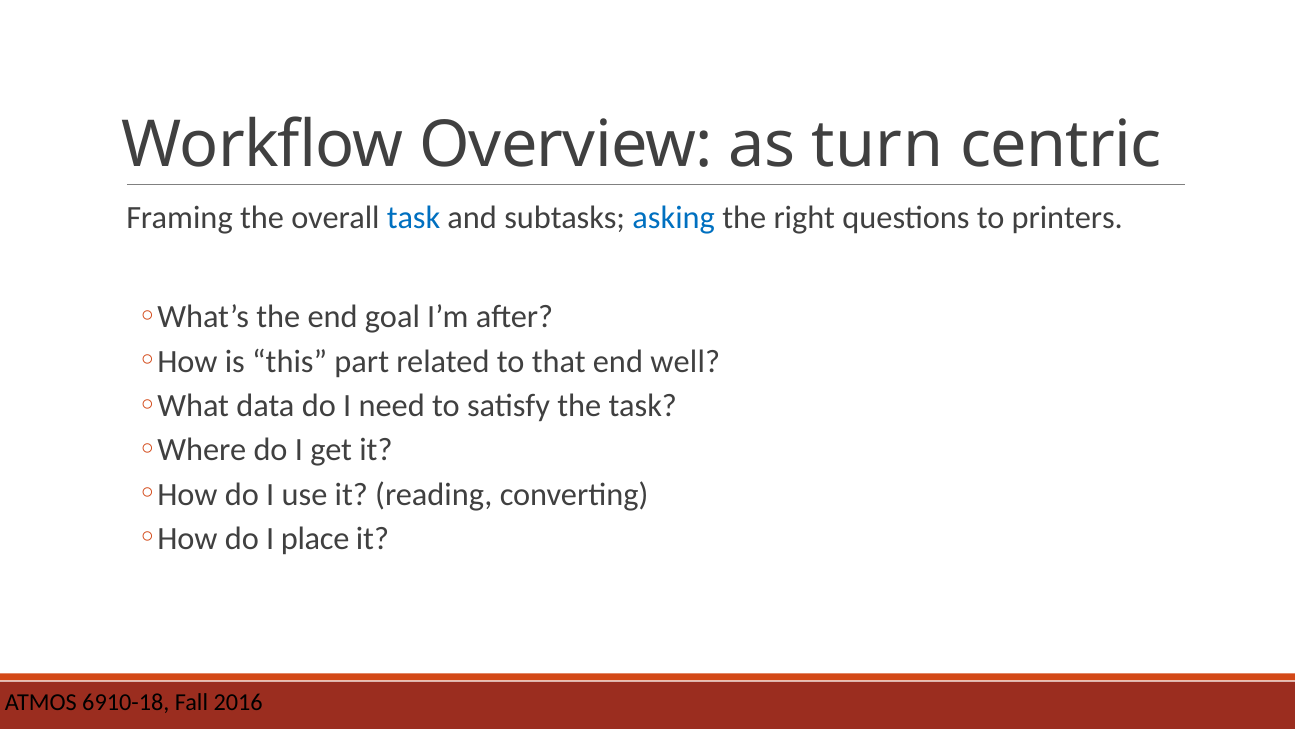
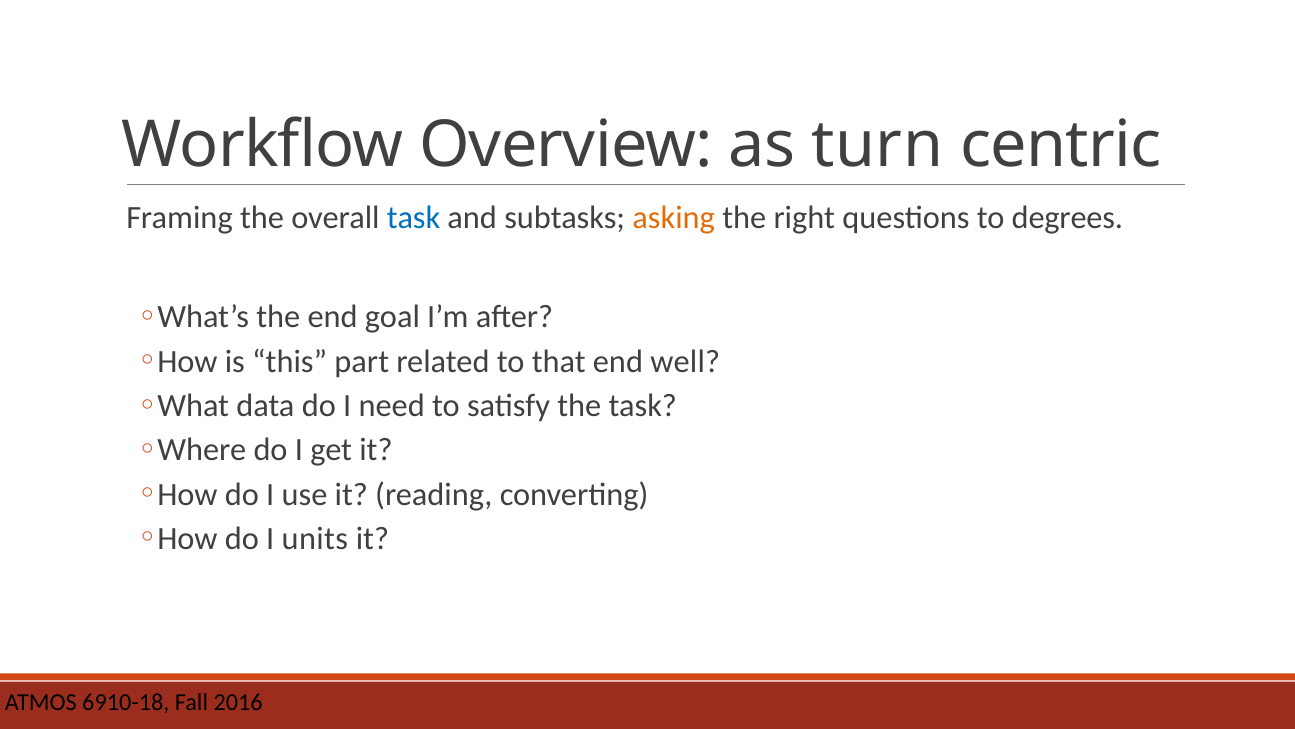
asking colour: blue -> orange
printers: printers -> degrees
place: place -> units
